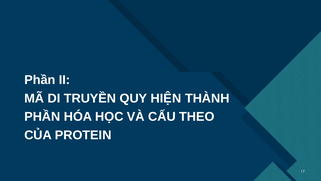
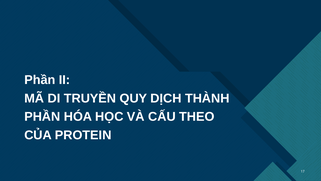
HIỆN: HIỆN -> DỊCH
